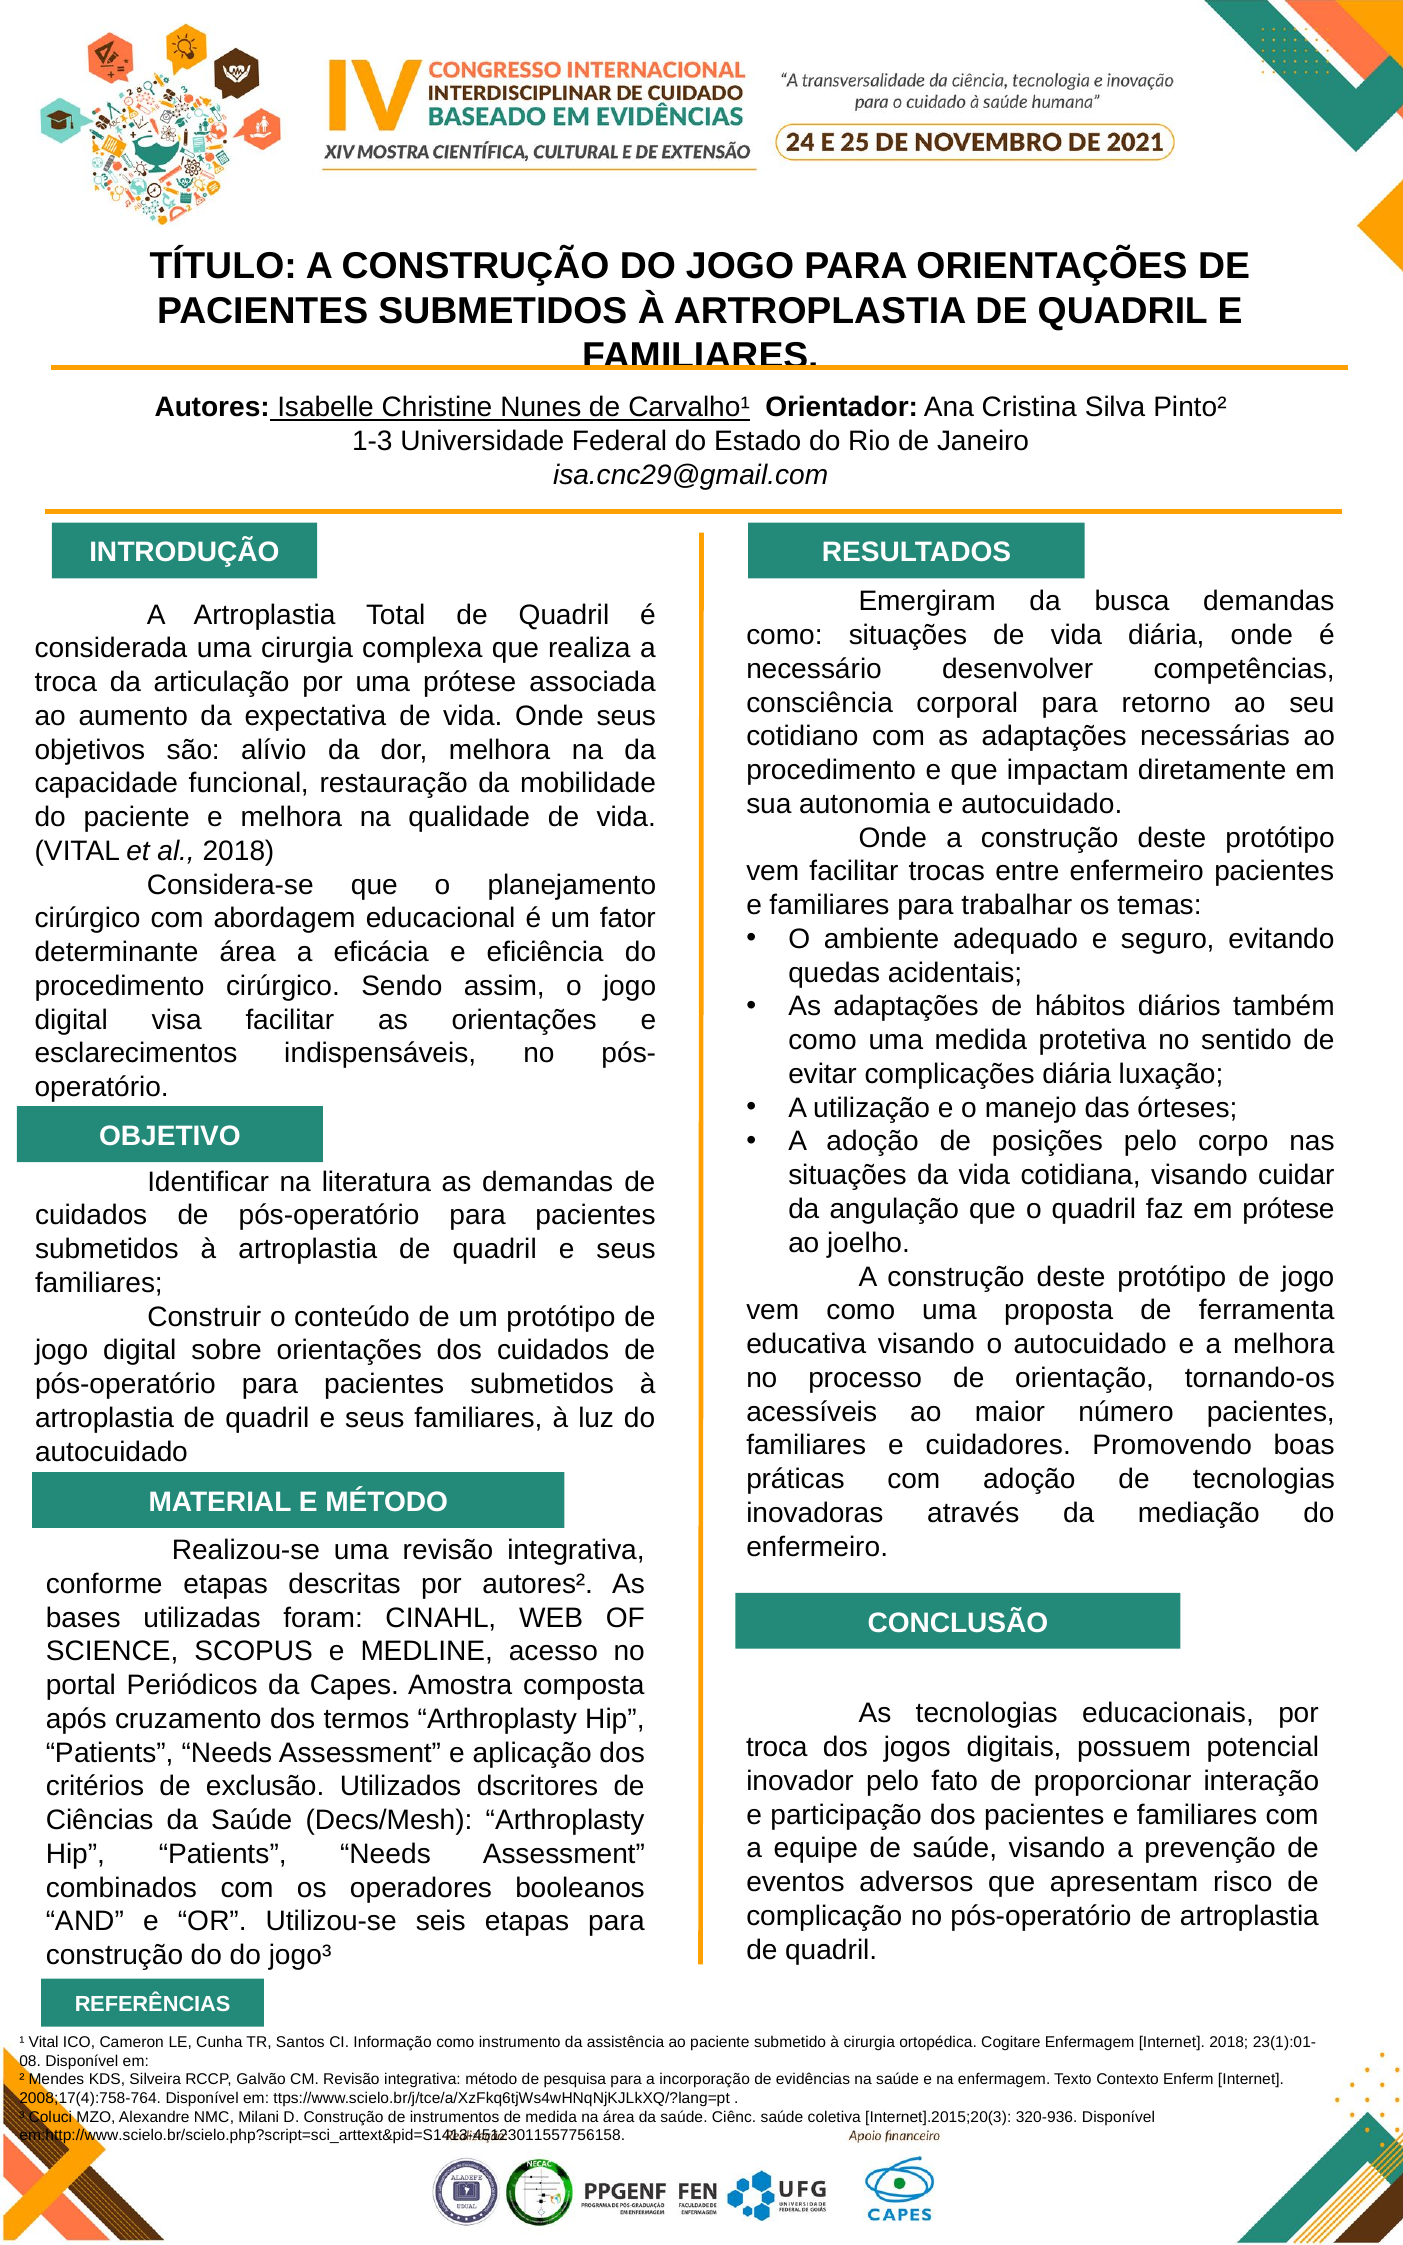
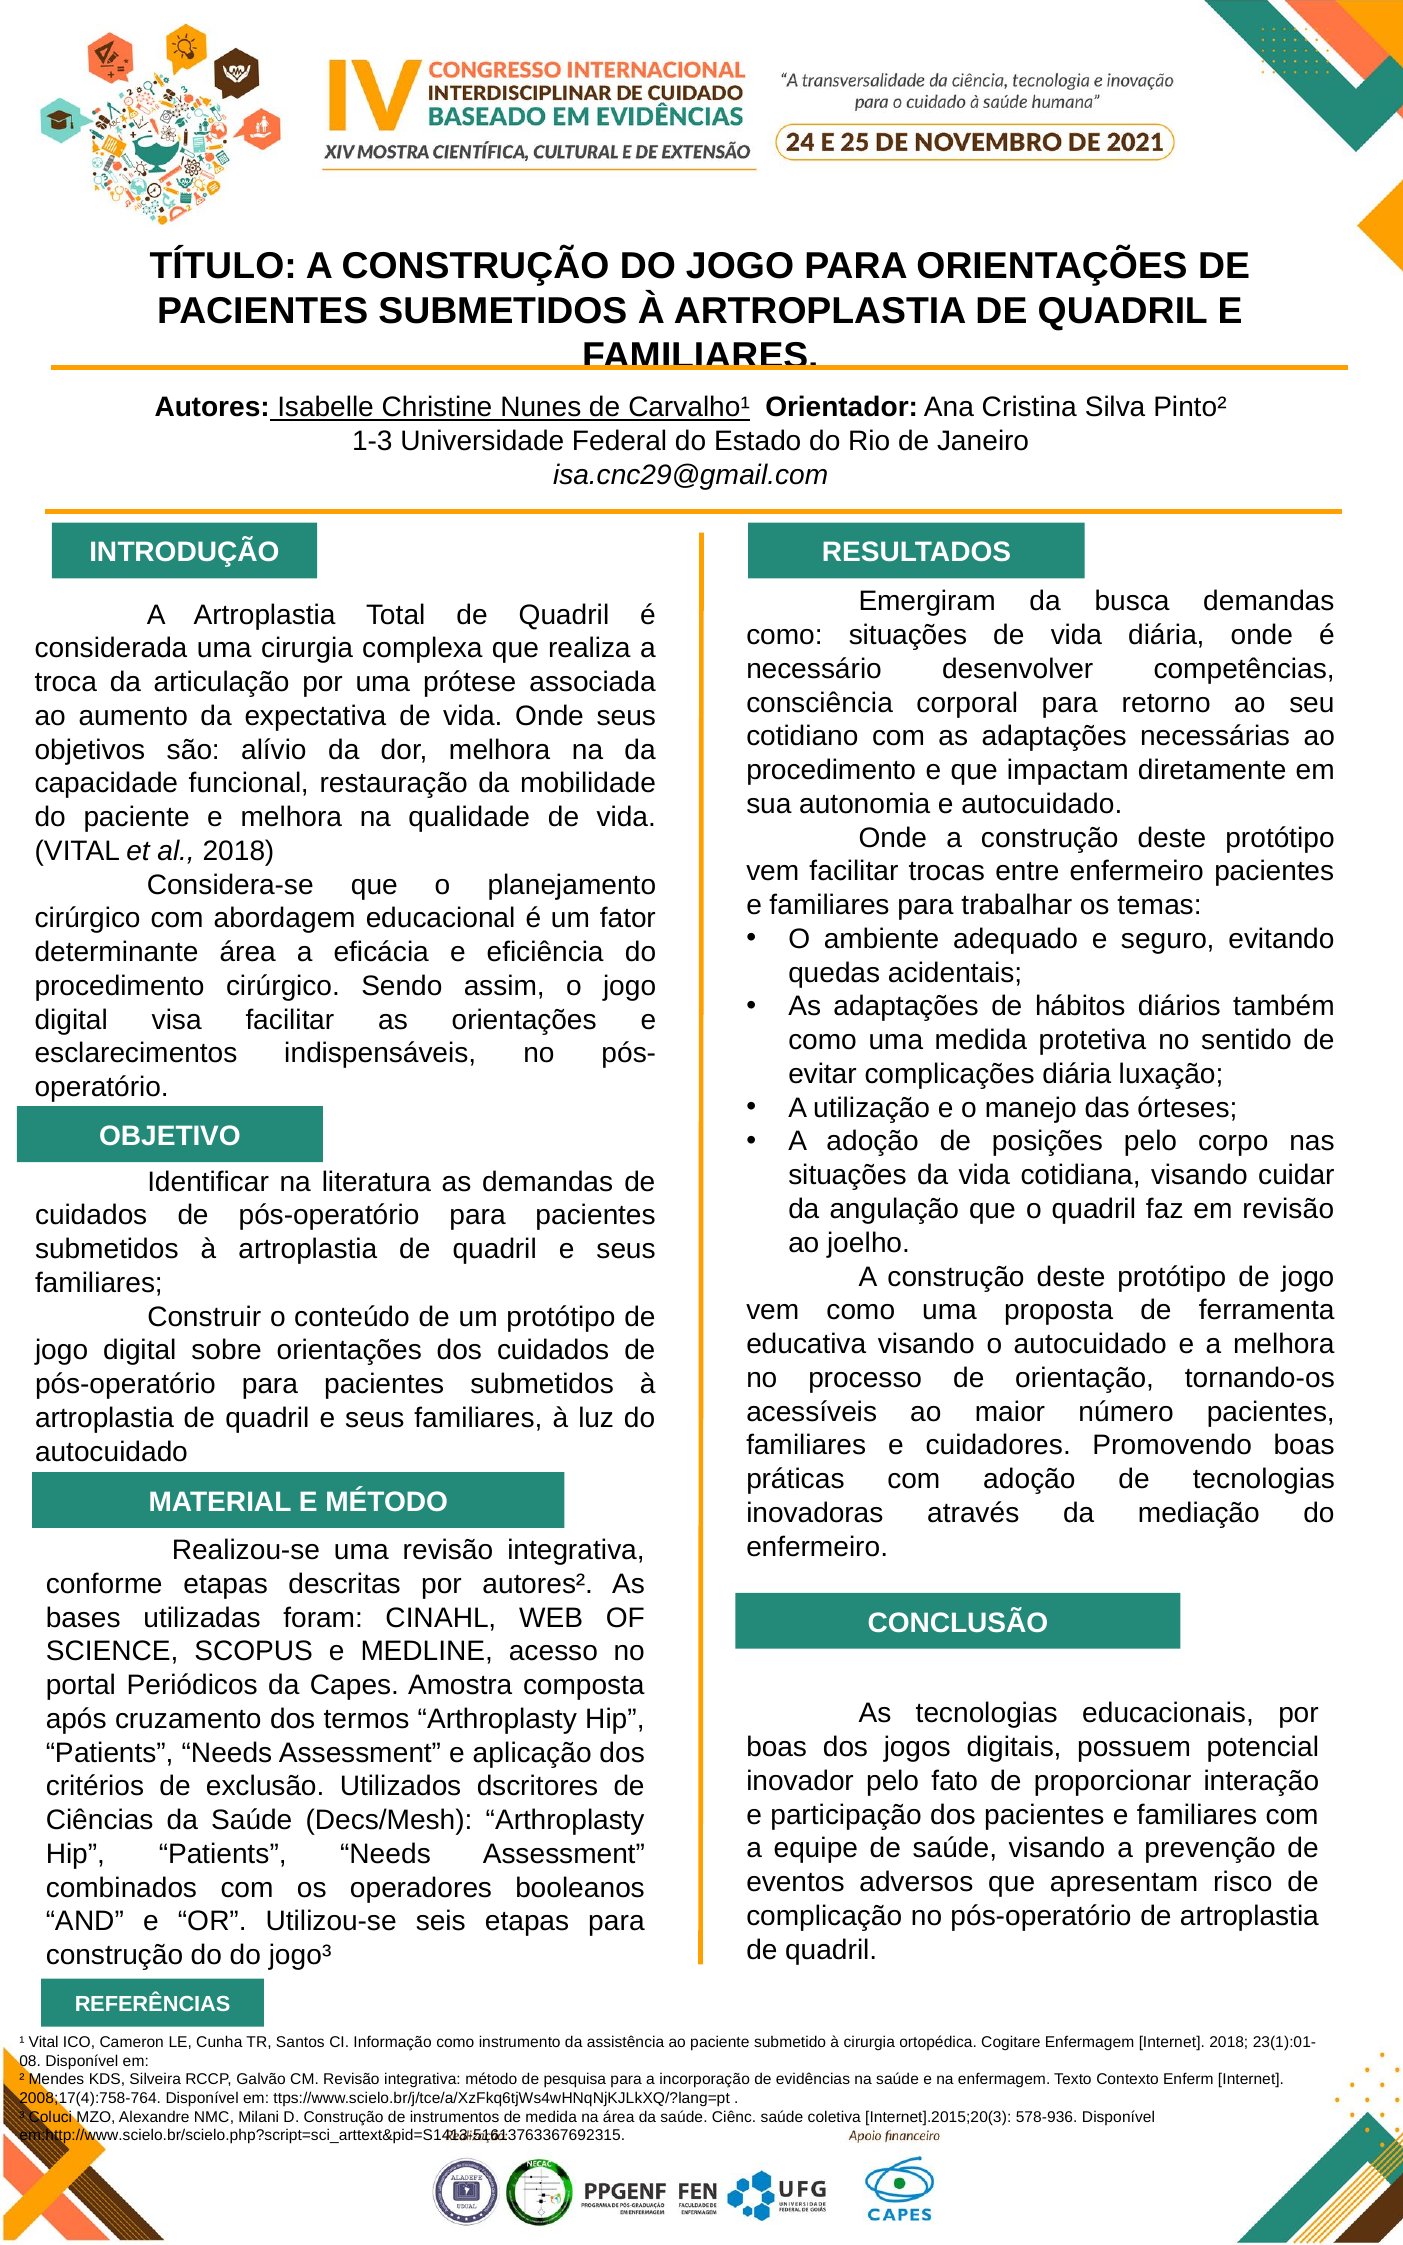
em prótese: prótese -> revisão
troca at (777, 1747): troca -> boas
320-936: 320-936 -> 578-936
em:http://www.scielo.br/scielo.php?script=sci_arttext&pid=S1413-45123011557756158: em:http://www.scielo.br/scielo.php?script=sci_arttext&pid=S1413-45123011557756158 -> em:http://www.scielo.br/scielo.php?script=sci_arttext&pid=S1413-51613763367692315
